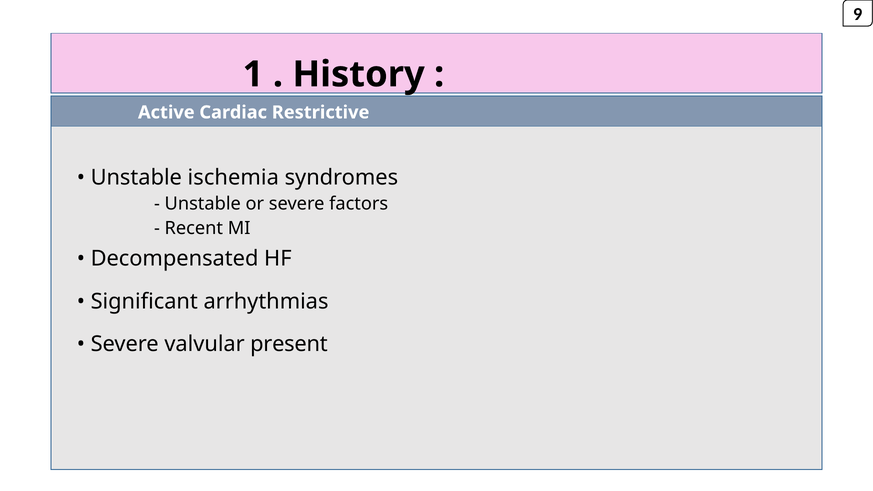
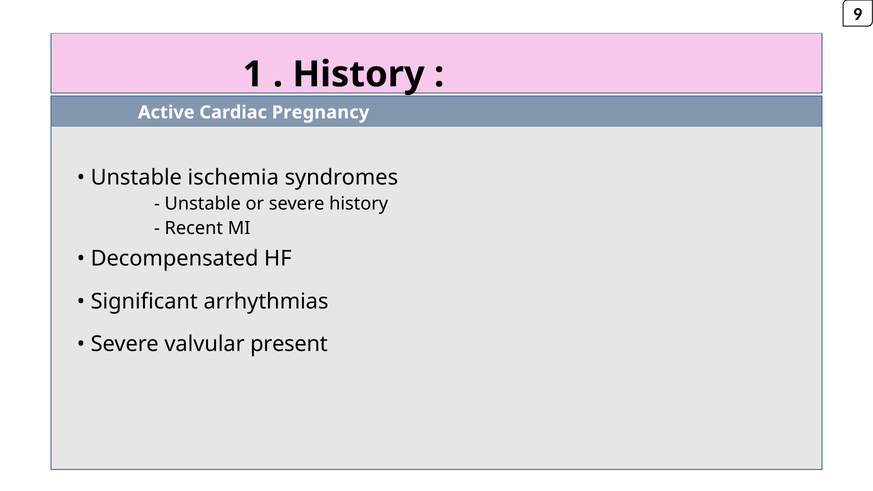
Restrictive: Restrictive -> Pregnancy
severe factors: factors -> history
